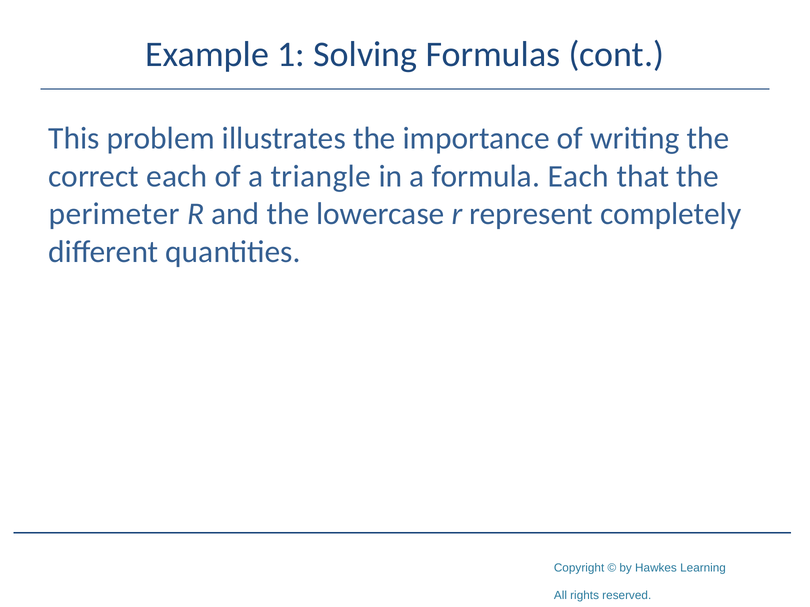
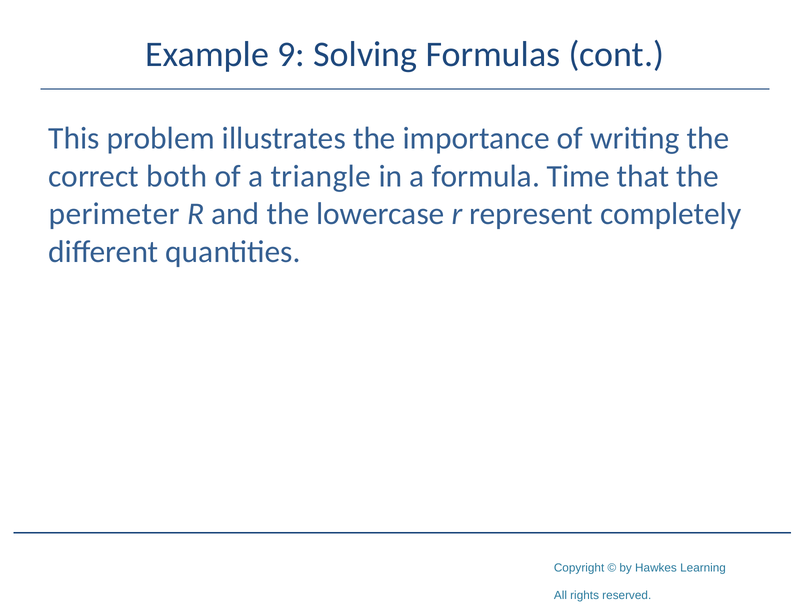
1: 1 -> 9
correct each: each -> both
formula Each: Each -> Time
